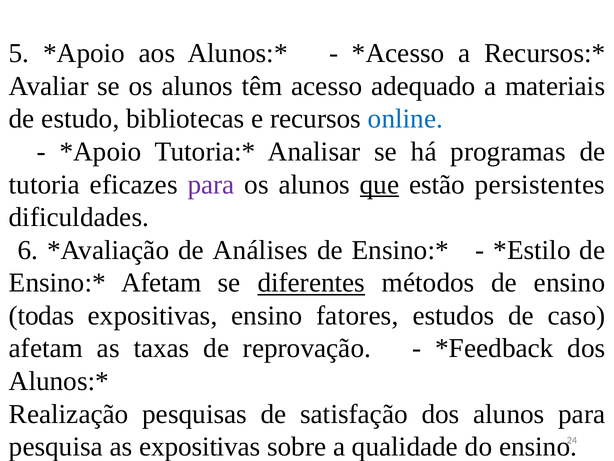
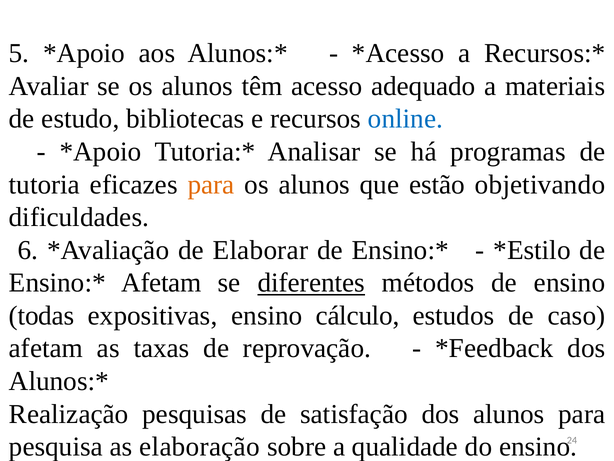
para at (211, 184) colour: purple -> orange
que underline: present -> none
persistentes: persistentes -> objetivando
Análises: Análises -> Elaborar
fatores: fatores -> cálculo
as expositivas: expositivas -> elaboração
